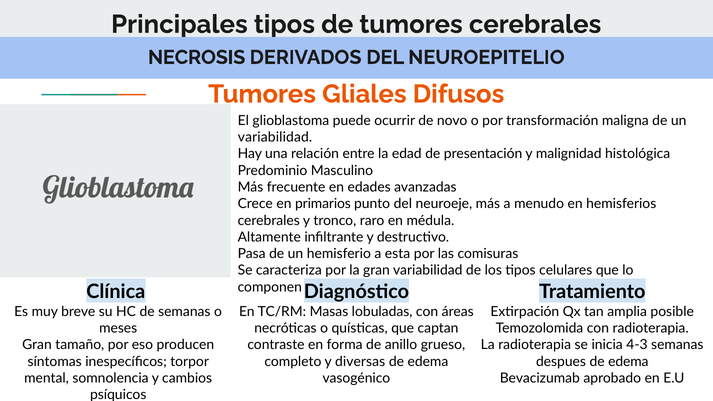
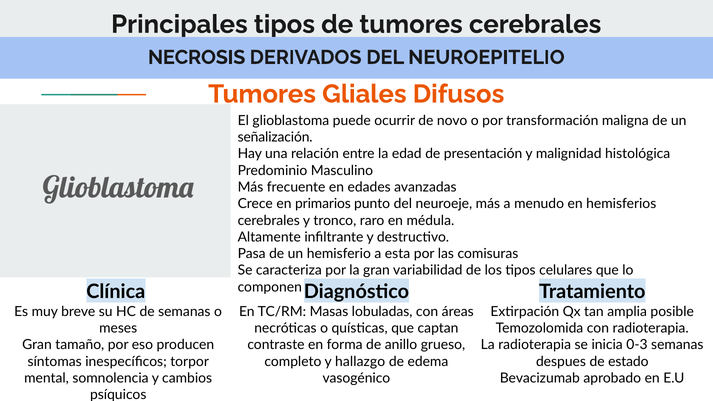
variabilidad at (275, 137): variabilidad -> señalización
4-3: 4-3 -> 0-3
diversas: diversas -> hallazgo
despues de edema: edema -> estado
